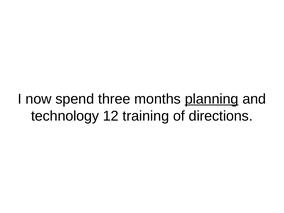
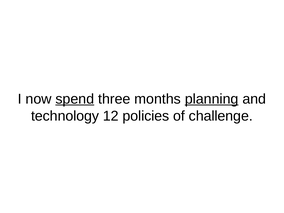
spend underline: none -> present
training: training -> policies
directions: directions -> challenge
